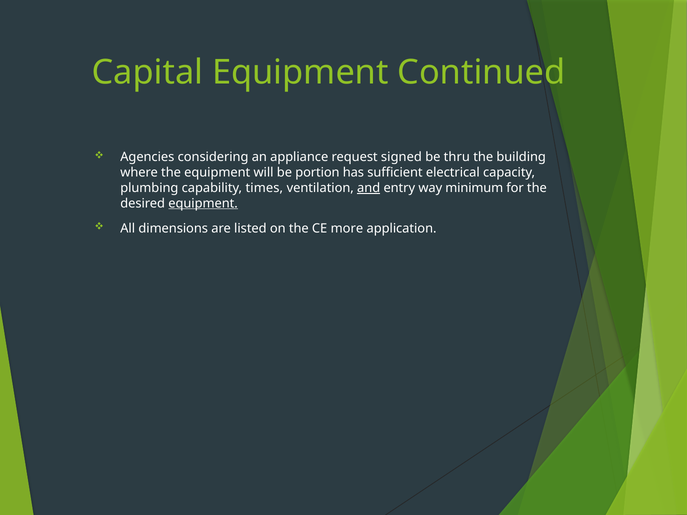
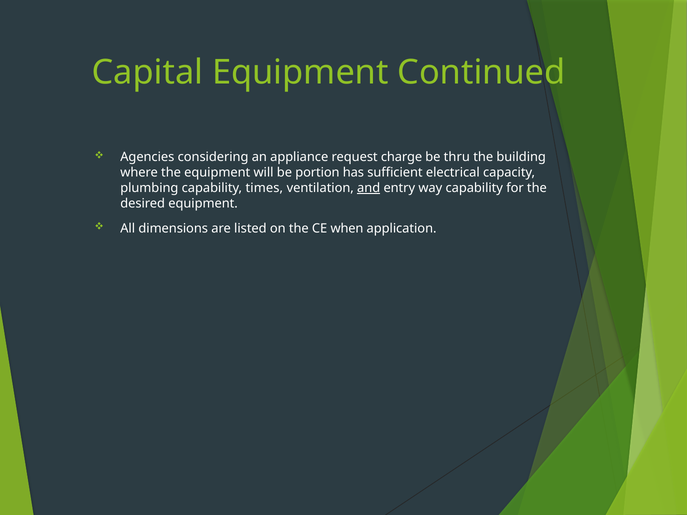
signed: signed -> charge
way minimum: minimum -> capability
equipment at (203, 203) underline: present -> none
more: more -> when
